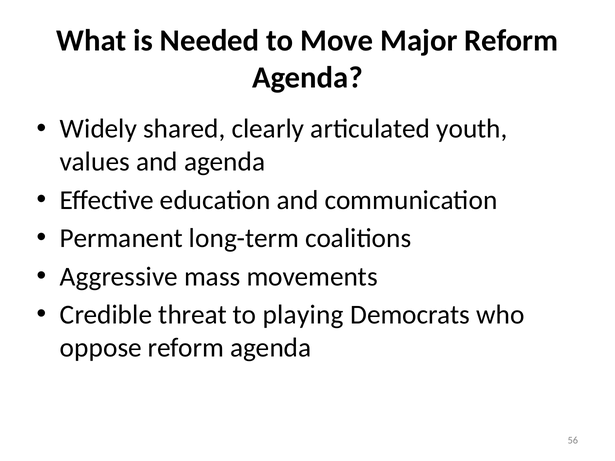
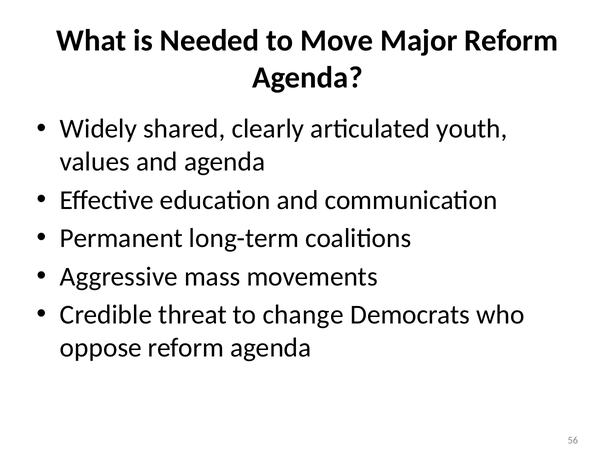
playing: playing -> change
